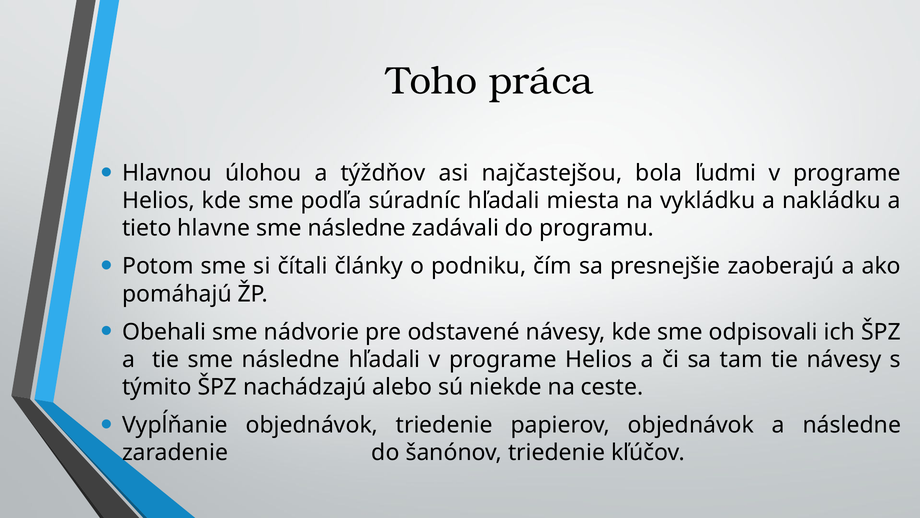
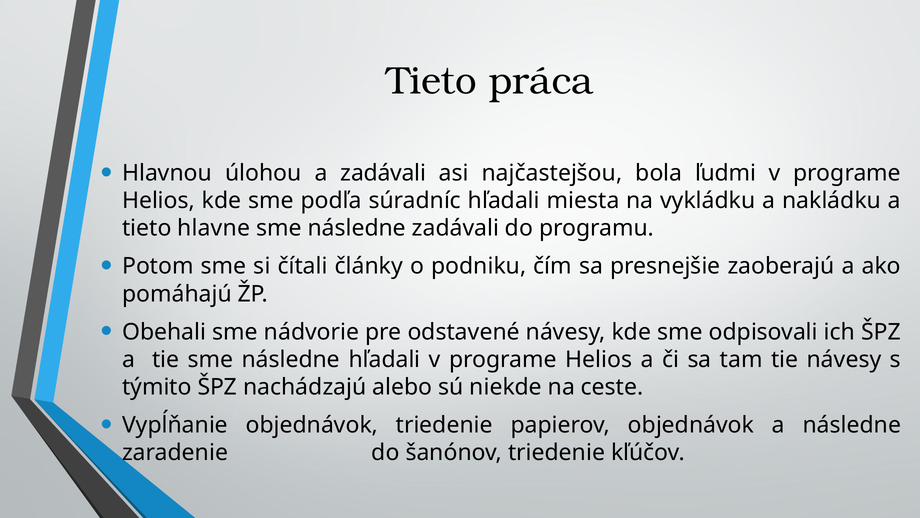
Toho at (432, 81): Toho -> Tieto
a týždňov: týždňov -> zadávali
